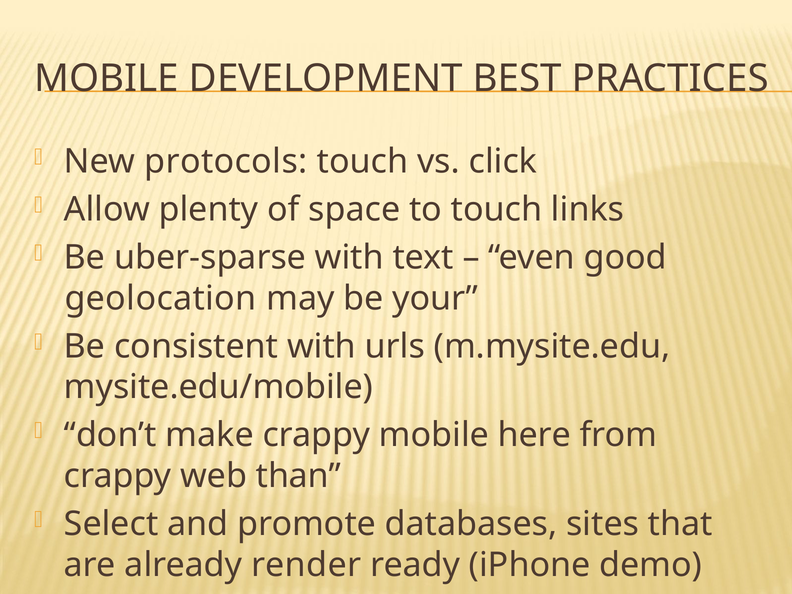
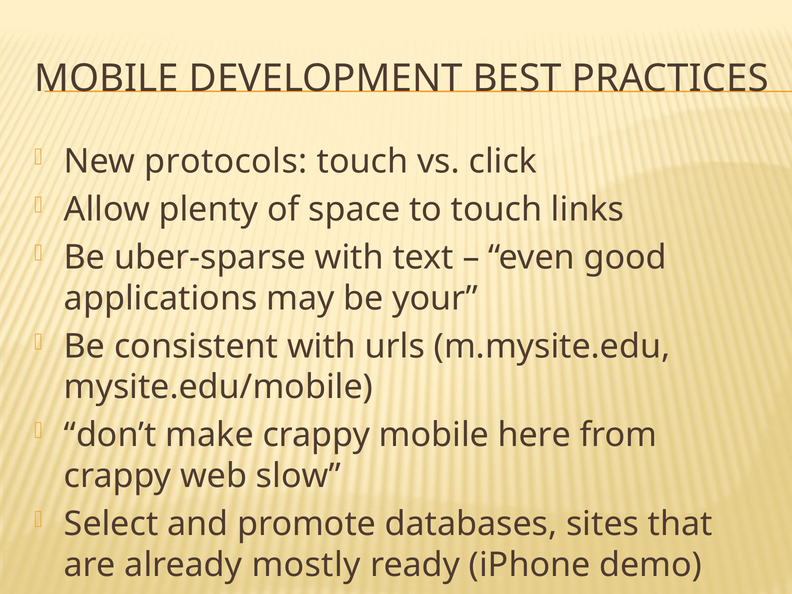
geolocation: geolocation -> applications
than: than -> slow
render: render -> mostly
